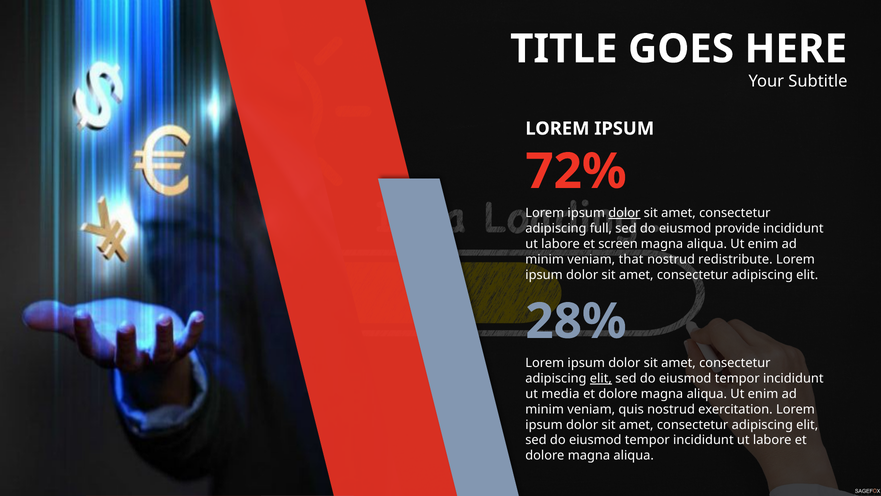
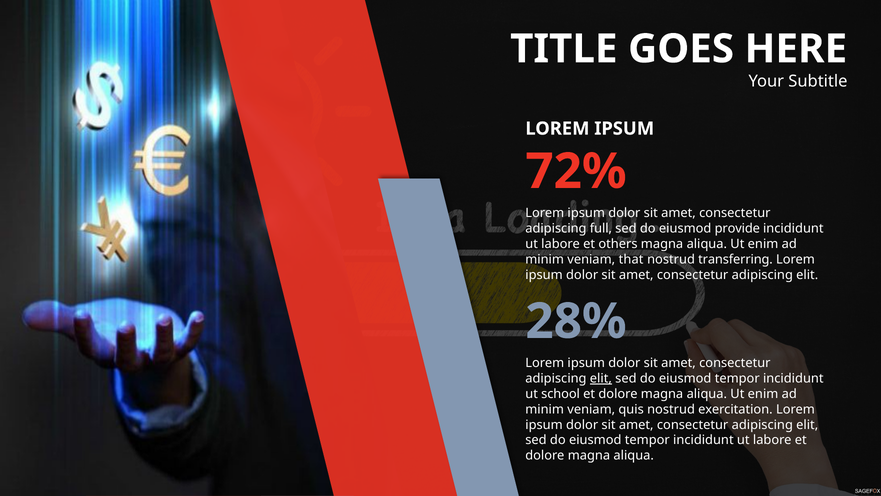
dolor at (624, 213) underline: present -> none
screen: screen -> others
redistribute: redistribute -> transferring
media: media -> school
